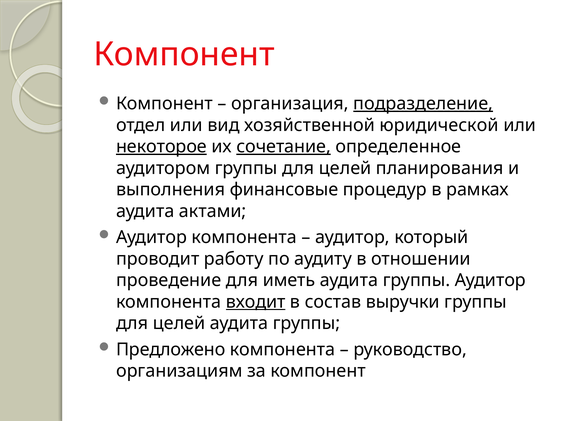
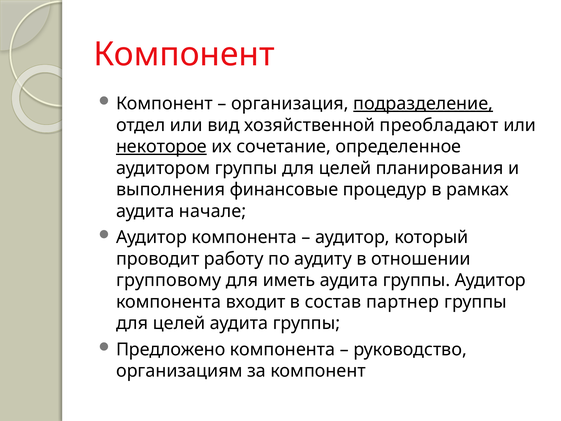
юридической: юридической -> преобладают
сочетание underline: present -> none
актами: актами -> начале
проведение: проведение -> групповому
входит underline: present -> none
выручки: выручки -> партнер
